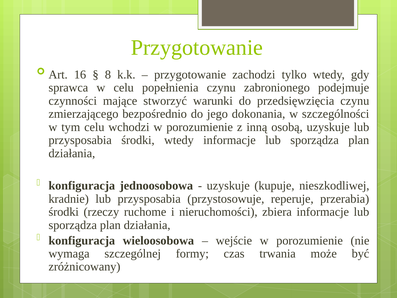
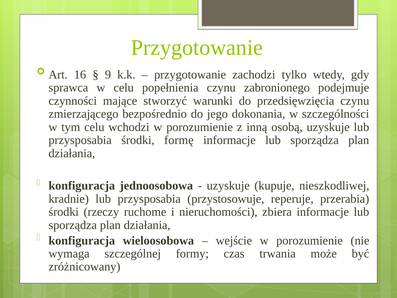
8: 8 -> 9
środki wtedy: wtedy -> formę
